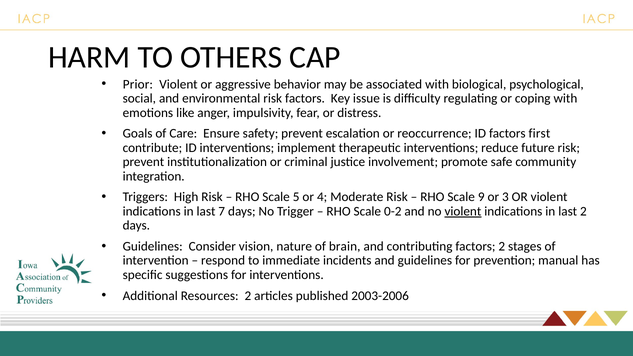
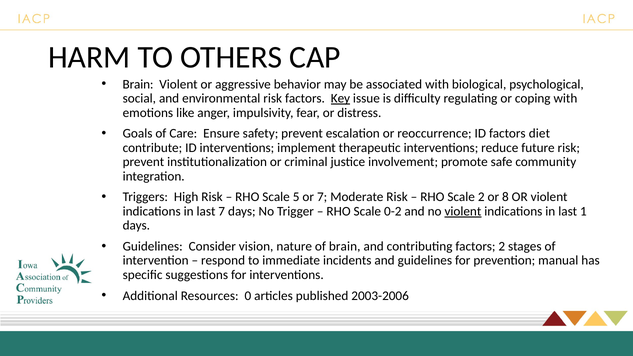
Prior at (138, 84): Prior -> Brain
Key underline: none -> present
first: first -> diet
or 4: 4 -> 7
Scale 9: 9 -> 2
3: 3 -> 8
last 2: 2 -> 1
Resources 2: 2 -> 0
